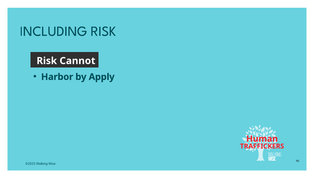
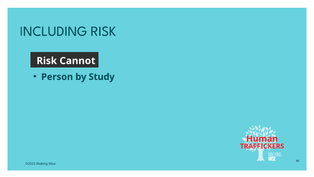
Harbor: Harbor -> Person
Apply: Apply -> Study
